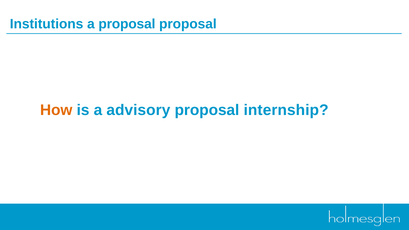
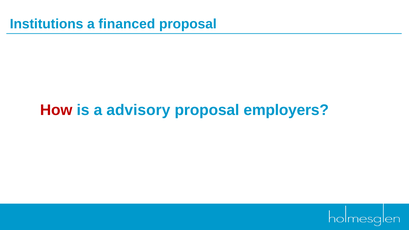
a proposal: proposal -> financed
How colour: orange -> red
internship: internship -> employers
